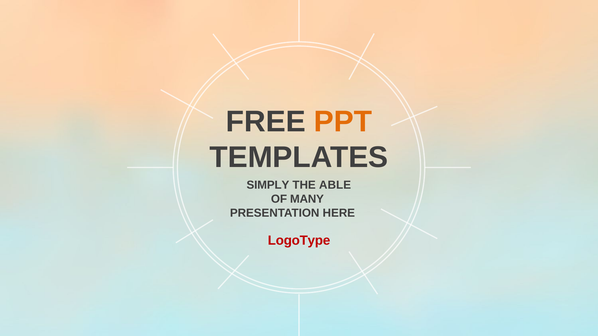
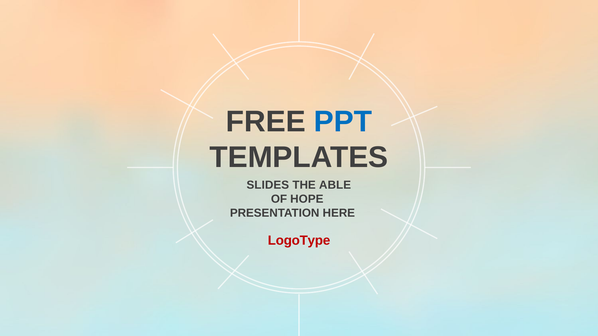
PPT colour: orange -> blue
SIMPLY: SIMPLY -> SLIDES
MANY: MANY -> HOPE
